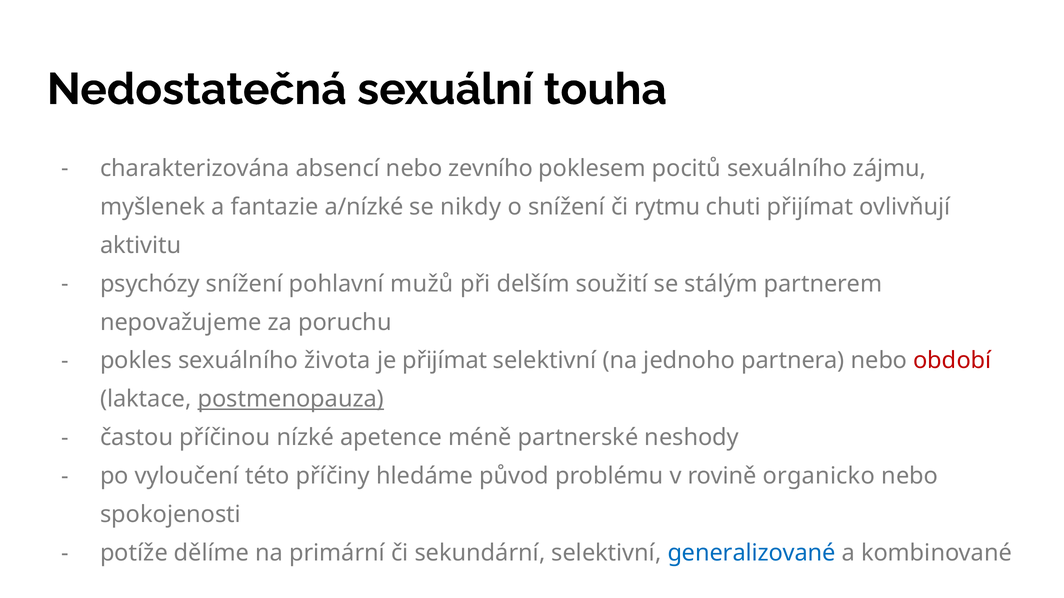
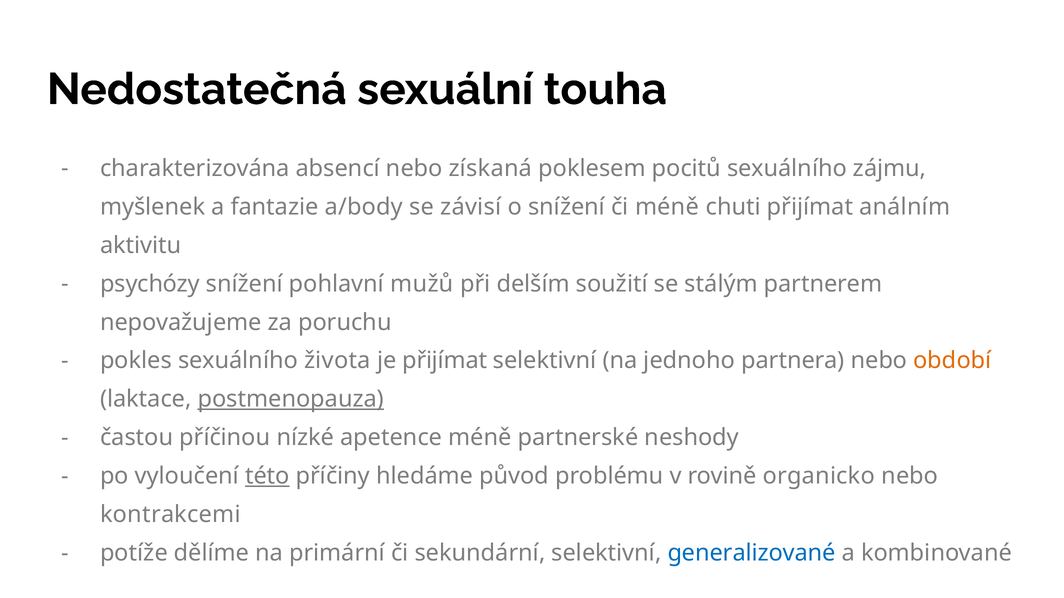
zevního: zevního -> získaná
a/nízké: a/nízké -> a/body
nikdy: nikdy -> závisí
či rytmu: rytmu -> méně
ovlivňují: ovlivňují -> análním
období colour: red -> orange
této underline: none -> present
spokojenosti: spokojenosti -> kontrakcemi
